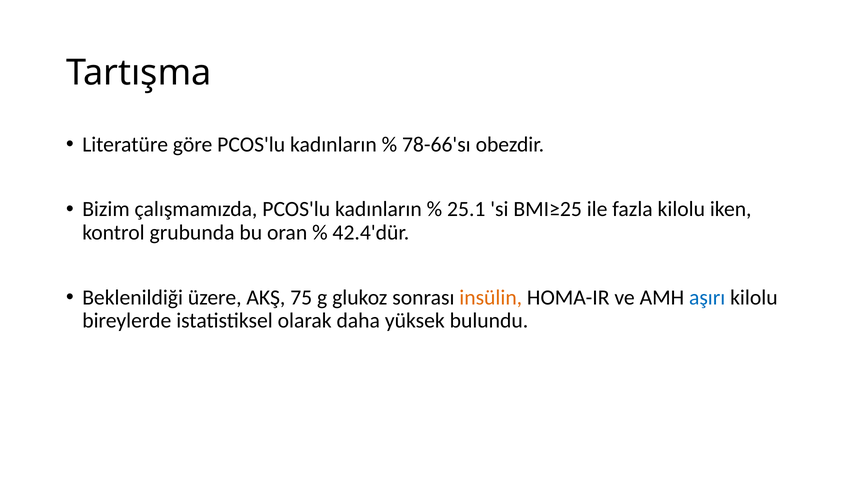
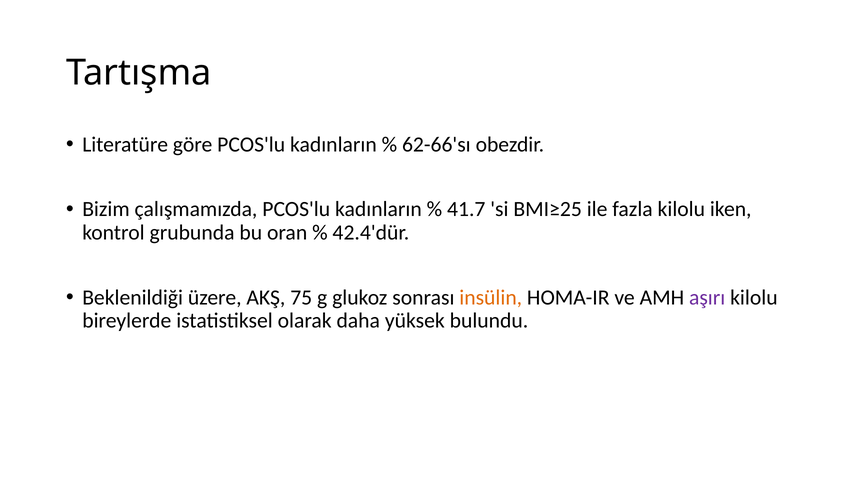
78-66'sı: 78-66'sı -> 62-66'sı
25.1: 25.1 -> 41.7
aşırı colour: blue -> purple
